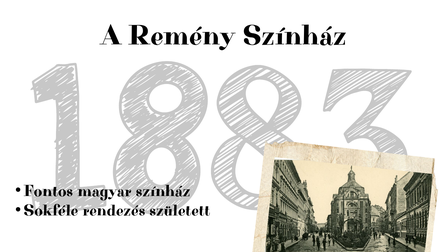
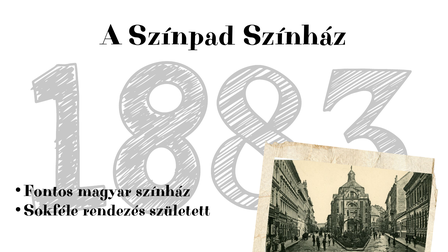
Remény: Remény -> Színpad
